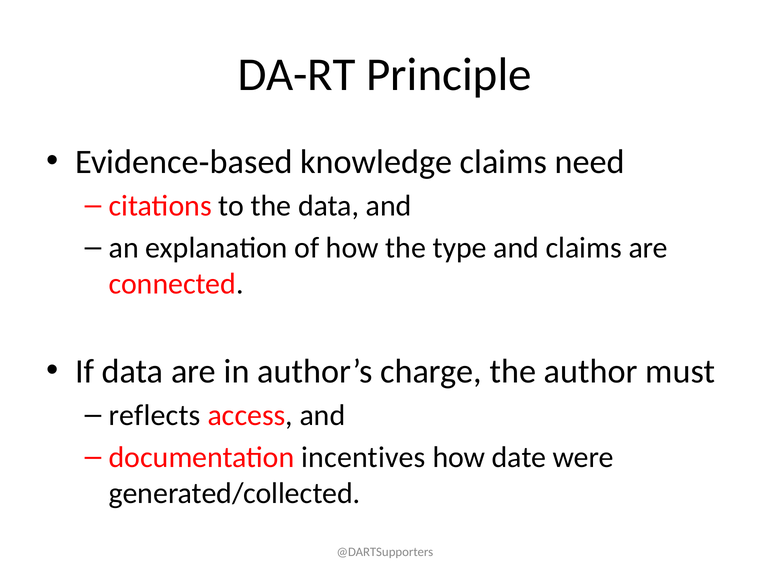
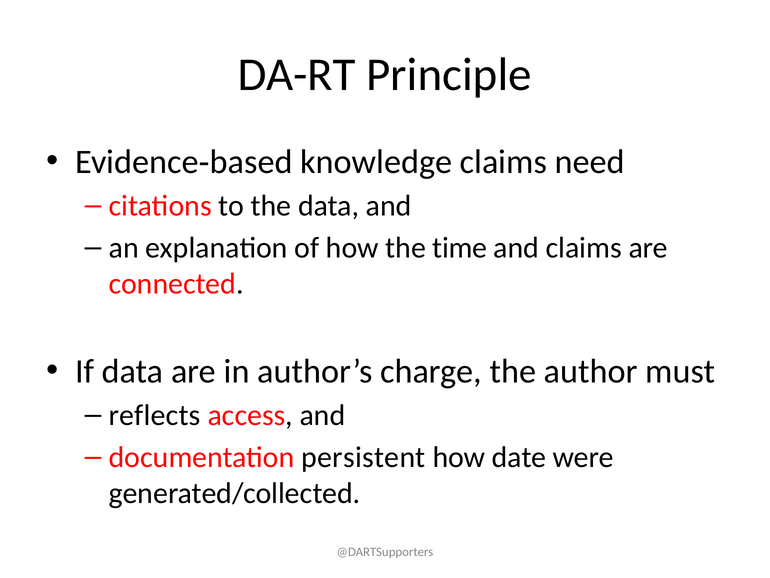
type: type -> time
incentives: incentives -> persistent
